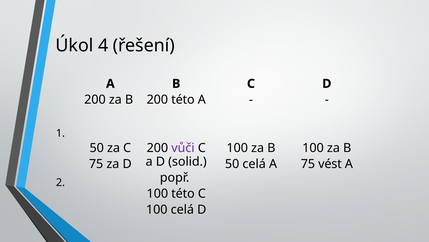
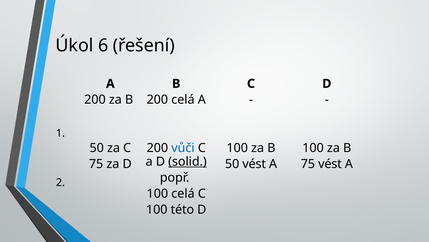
4: 4 -> 6
200 této: této -> celá
vůči colour: purple -> blue
solid underline: none -> present
50 celá: celá -> vést
100 této: této -> celá
100 celá: celá -> této
